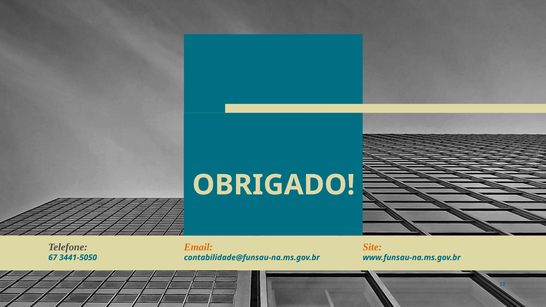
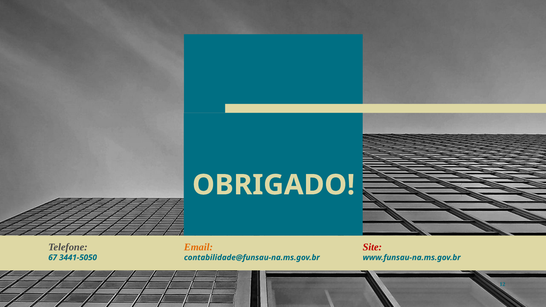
Site colour: orange -> red
